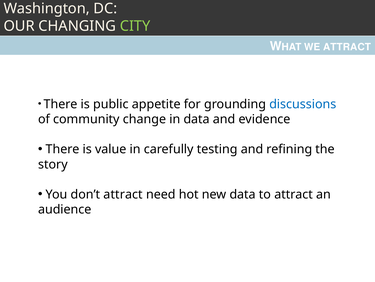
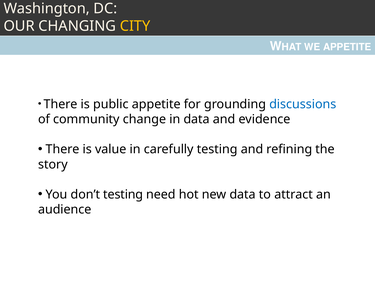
CITY colour: light green -> yellow
WE ATTRACT: ATTRACT -> APPETITE
don’t attract: attract -> testing
